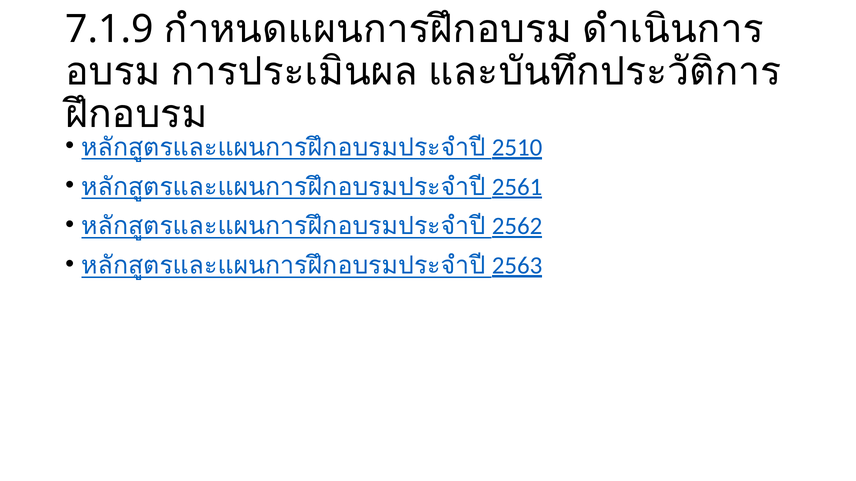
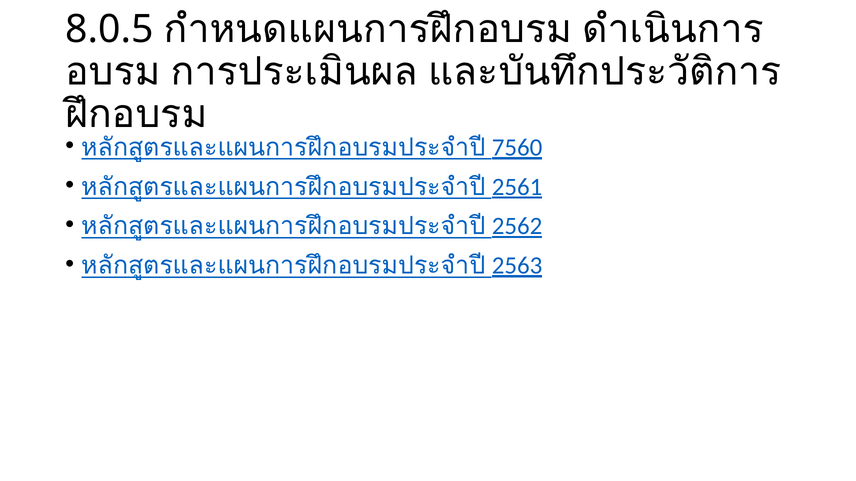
7.1.9: 7.1.9 -> 8.0.5
2510: 2510 -> 7560
